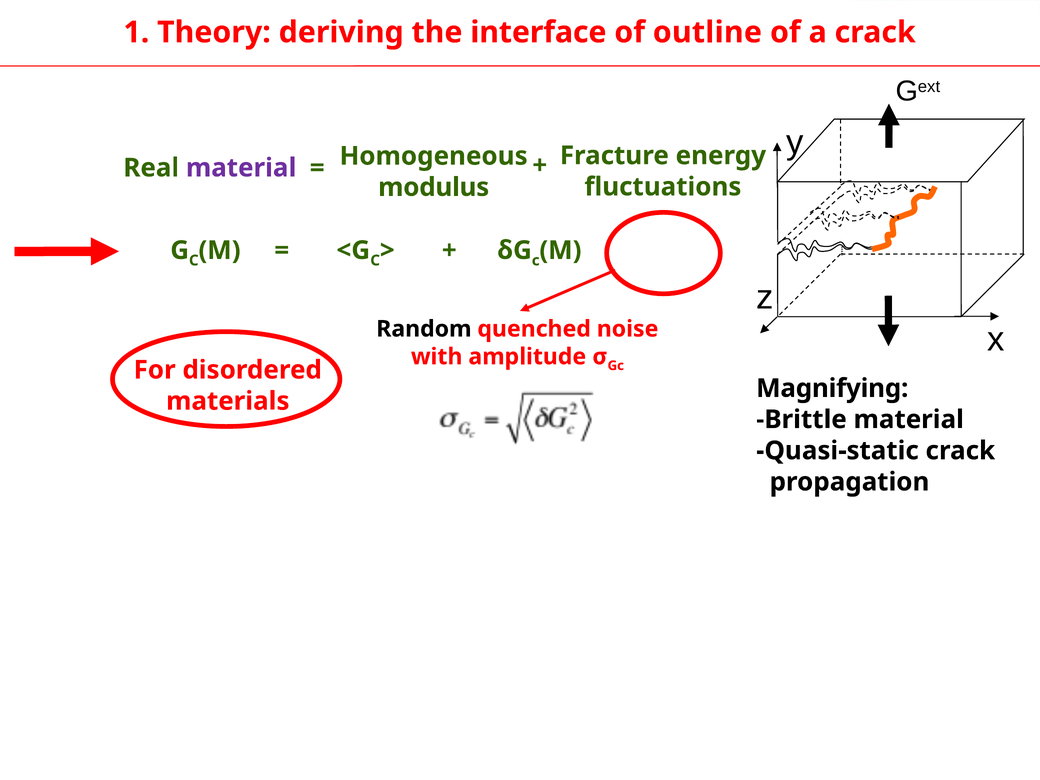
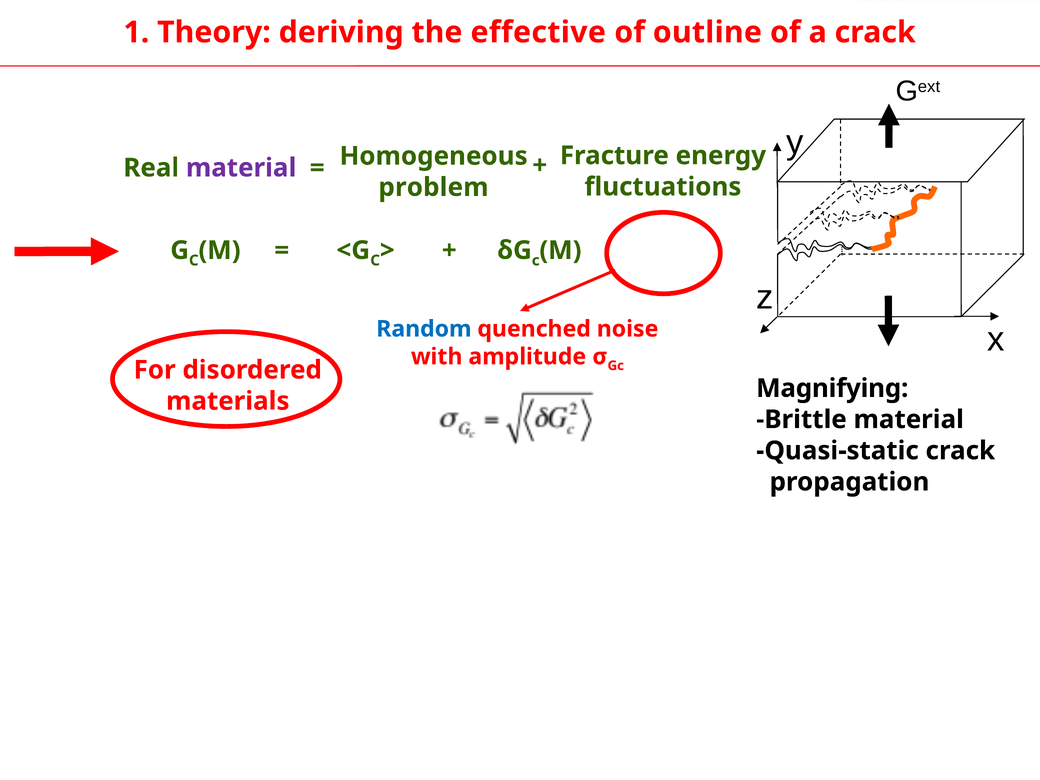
interface: interface -> effective
modulus: modulus -> problem
Random colour: black -> blue
